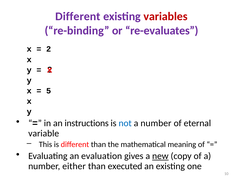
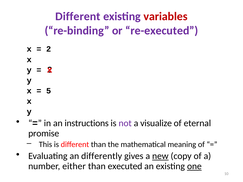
re-evaluates: re-evaluates -> re-executed
not colour: blue -> purple
number at (156, 123): number -> visualize
variable: variable -> promise
evaluation: evaluation -> differently
one underline: none -> present
